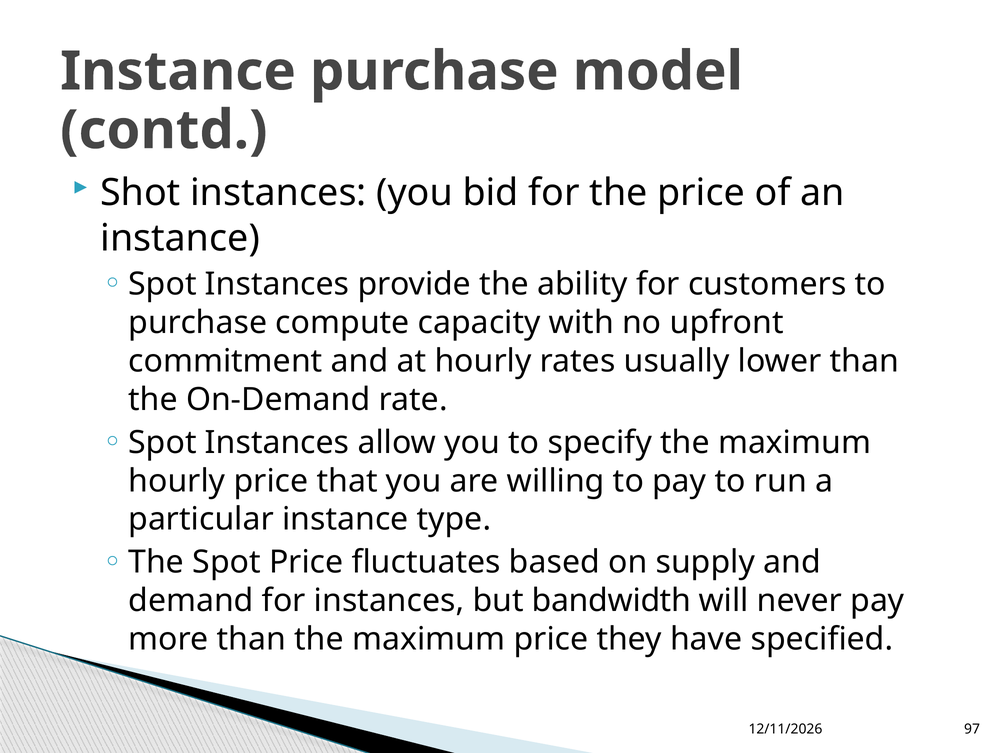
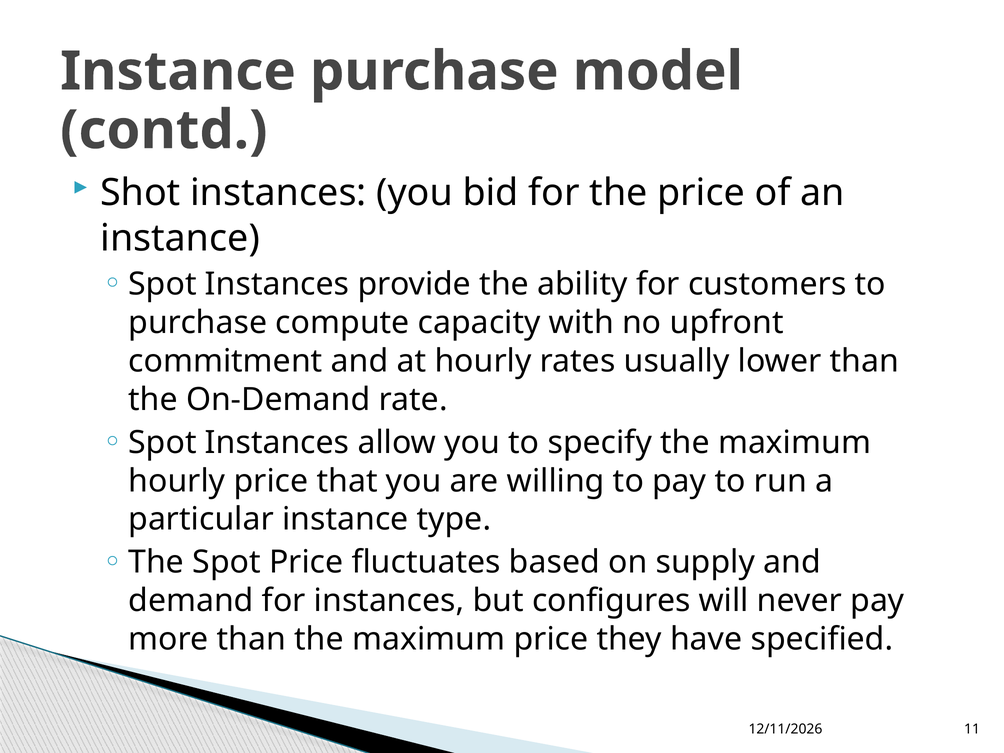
bandwidth: bandwidth -> configures
97: 97 -> 11
